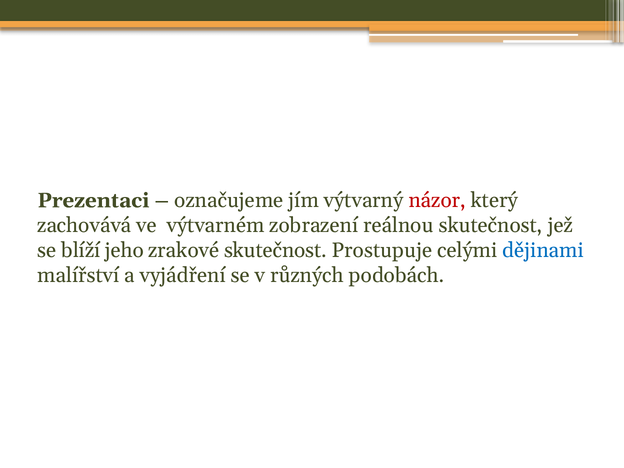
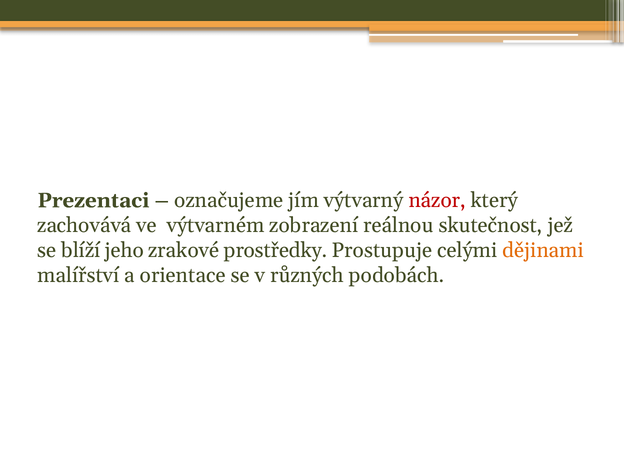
zrakové skutečnost: skutečnost -> prostředky
dějinami colour: blue -> orange
vyjádření: vyjádření -> orientace
